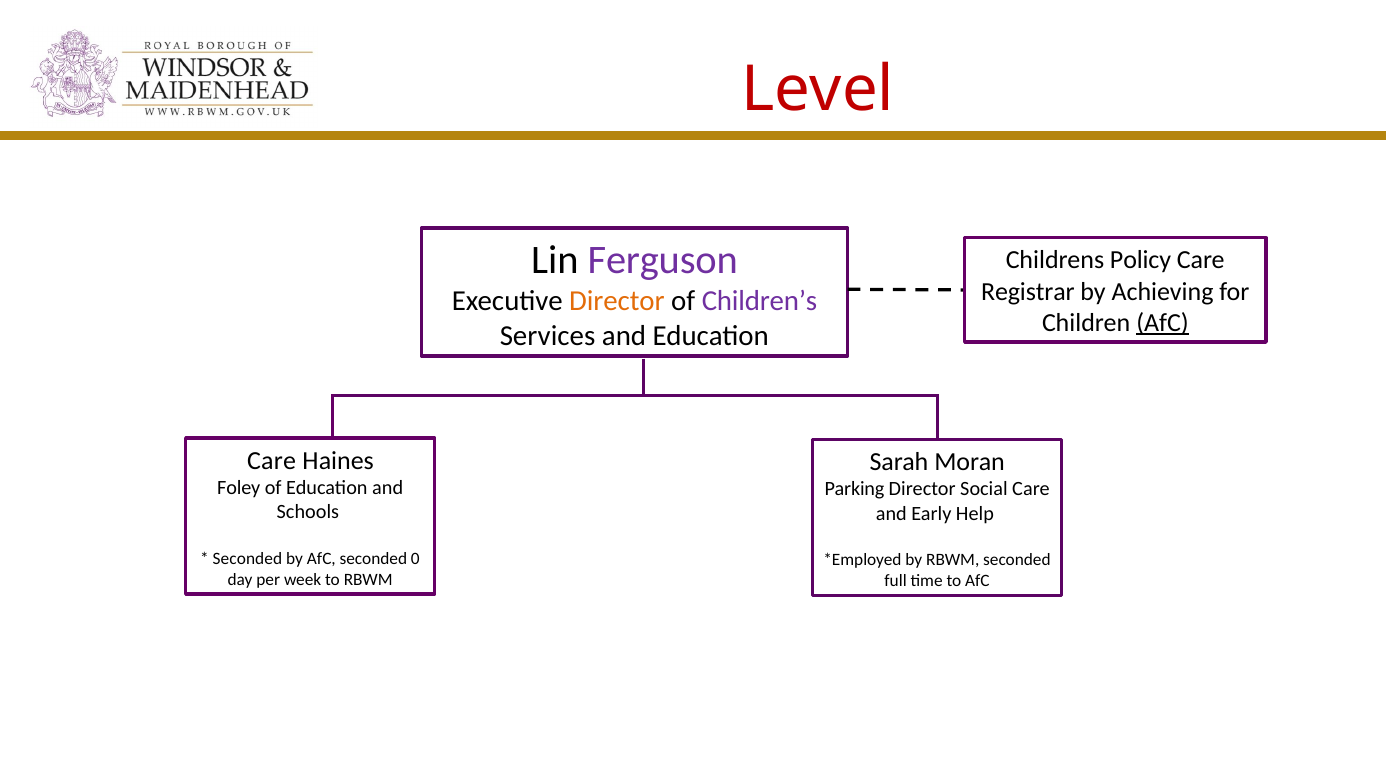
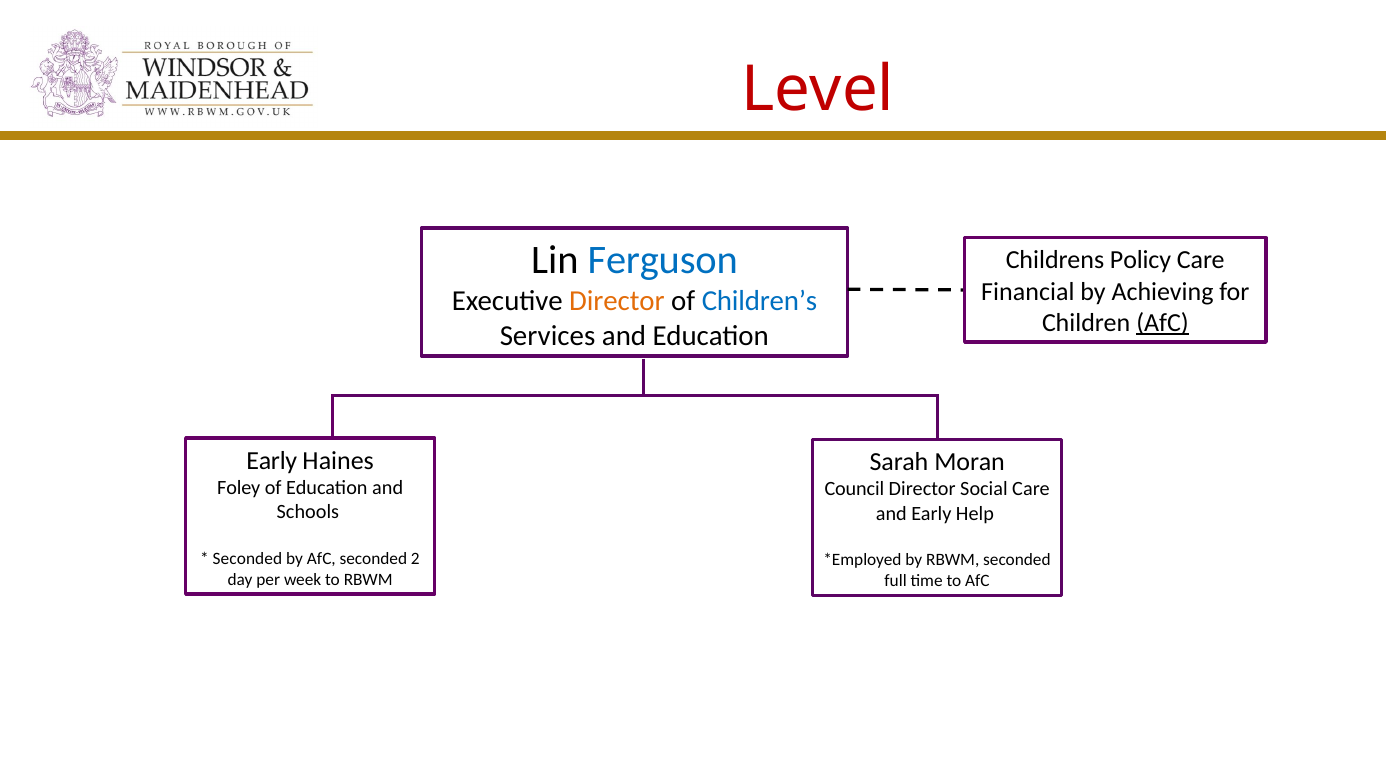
Ferguson colour: purple -> blue
Registrar: Registrar -> Financial
Children’s colour: purple -> blue
Care at (272, 460): Care -> Early
Parking: Parking -> Council
0: 0 -> 2
